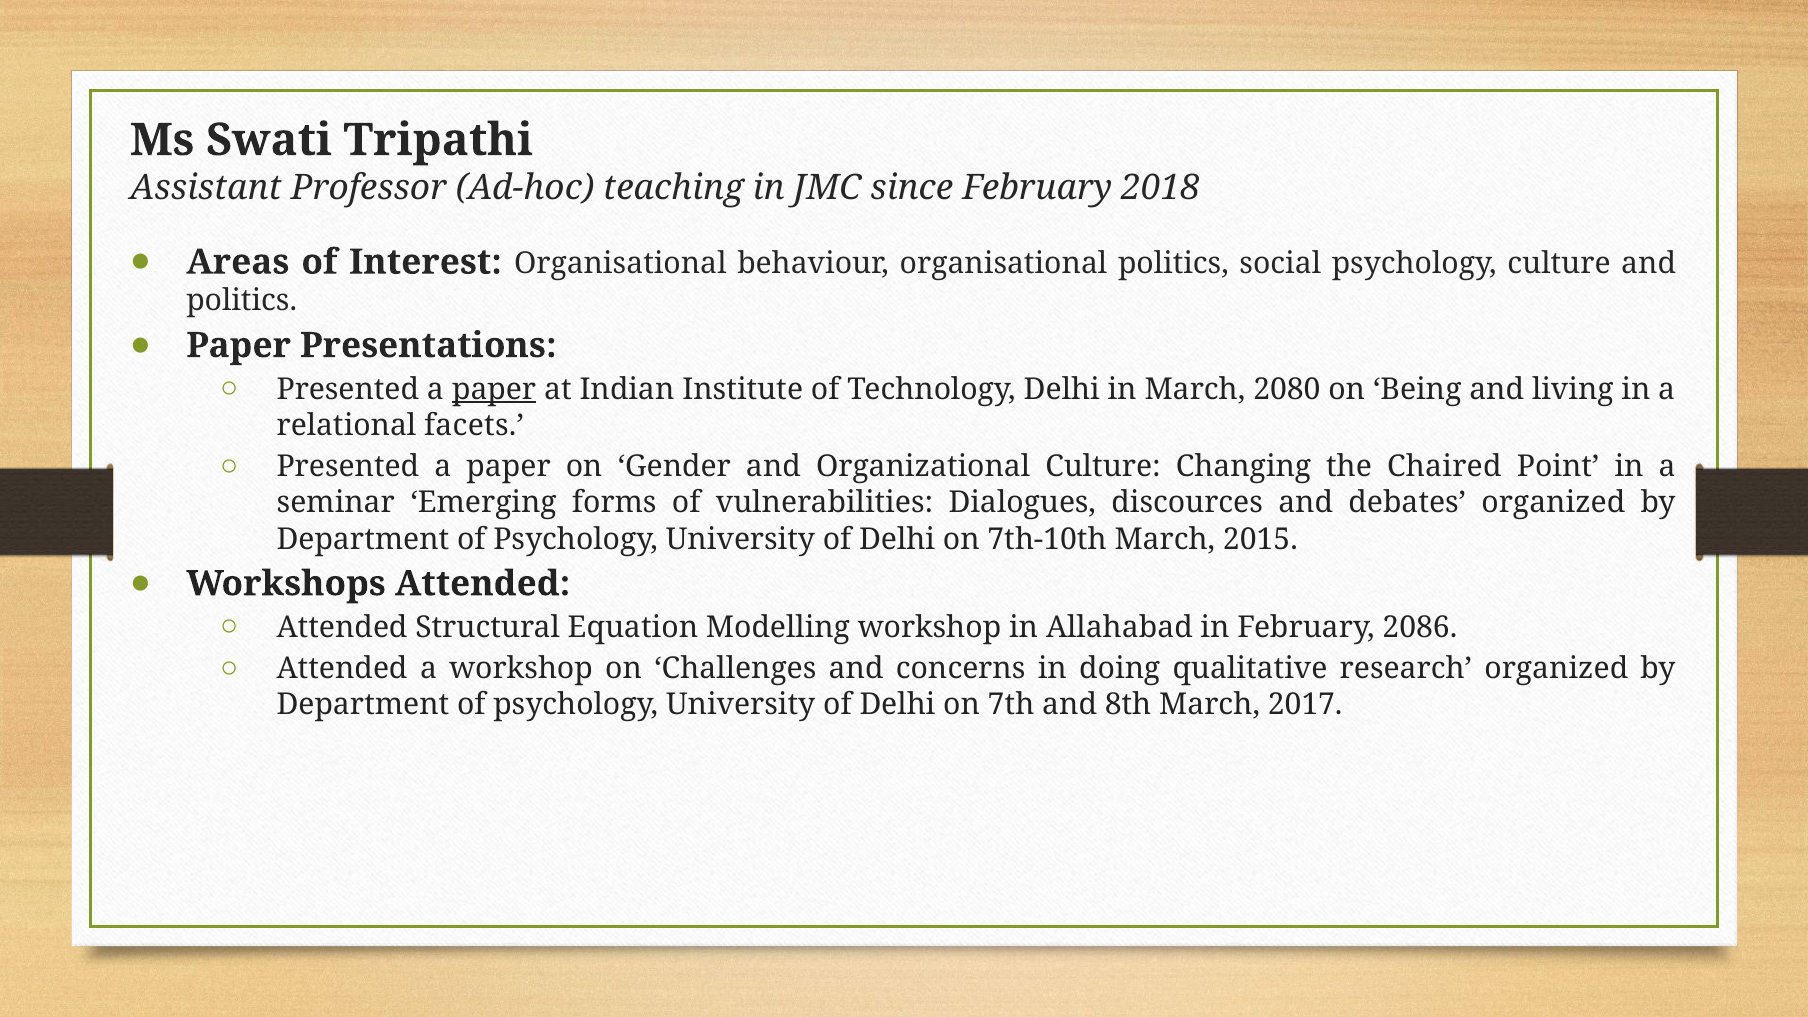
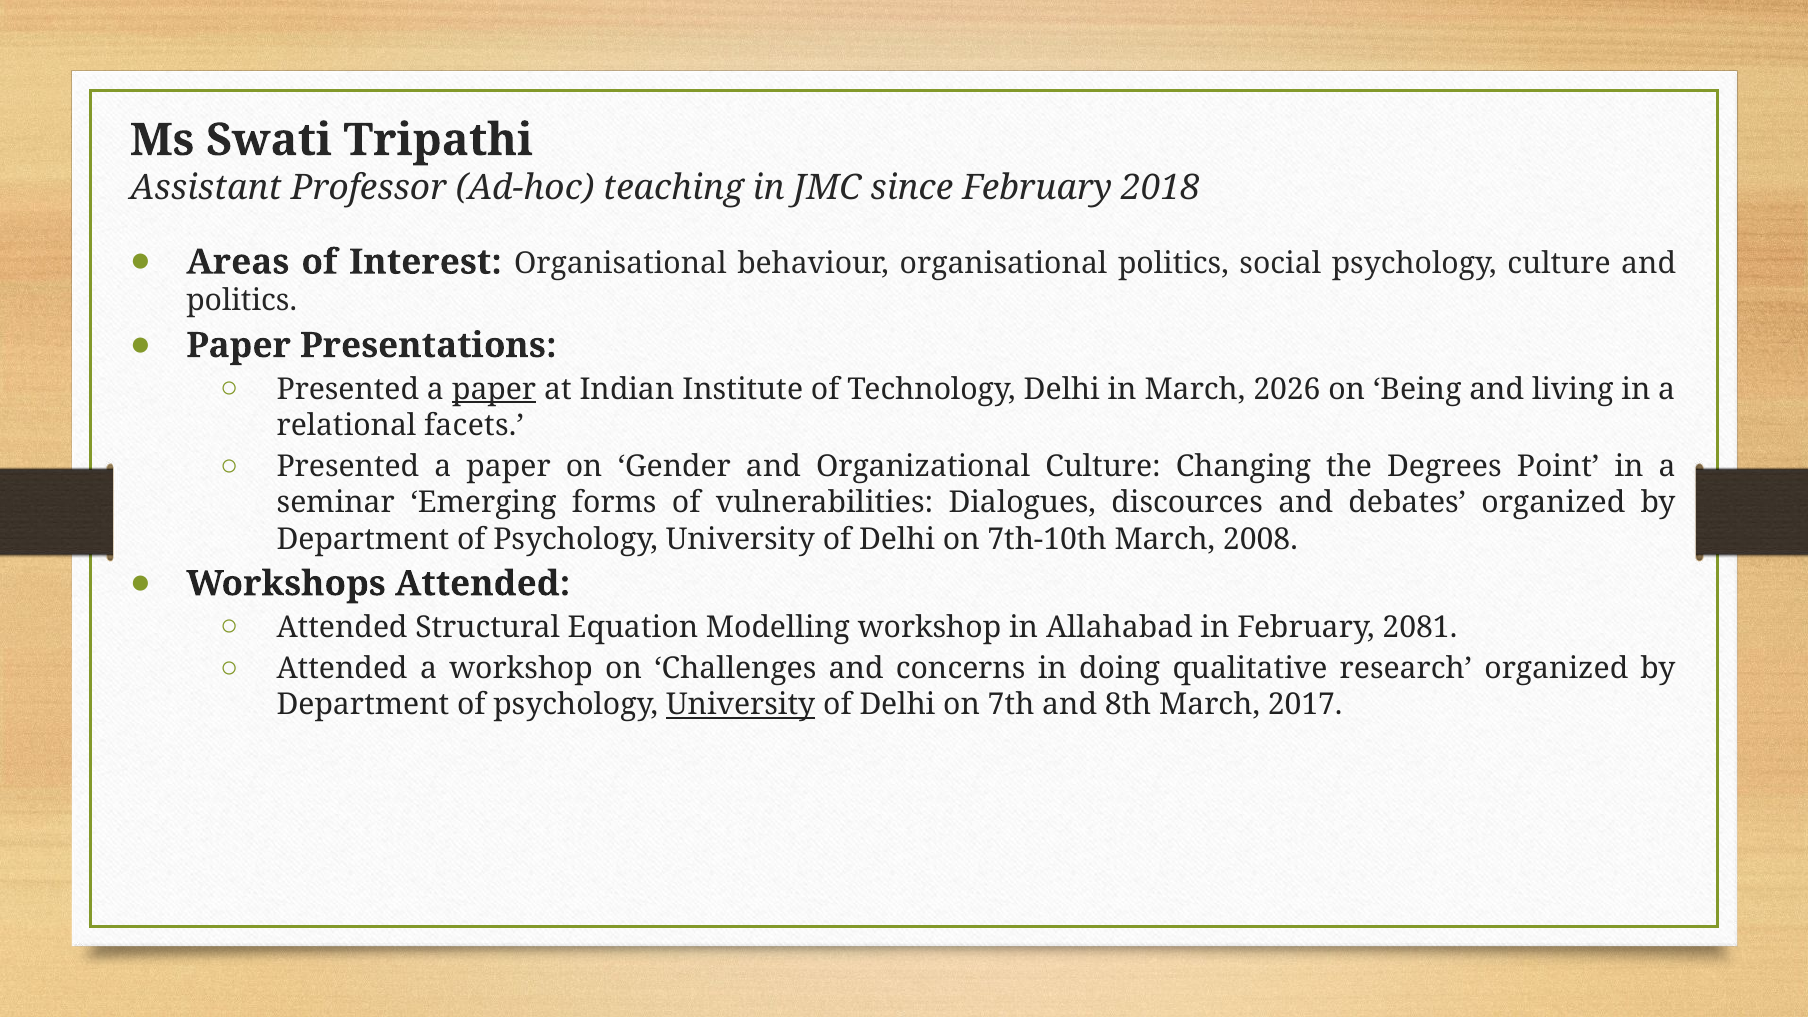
2080: 2080 -> 2026
Chaired: Chaired -> Degrees
2015: 2015 -> 2008
2086: 2086 -> 2081
University at (741, 705) underline: none -> present
